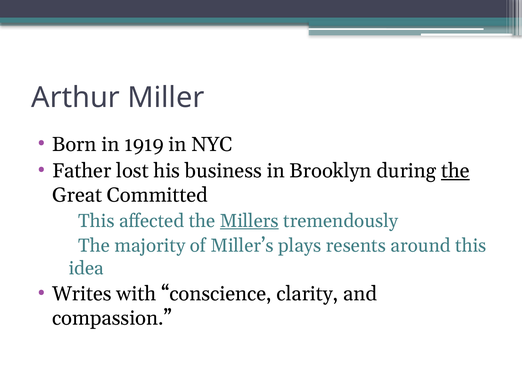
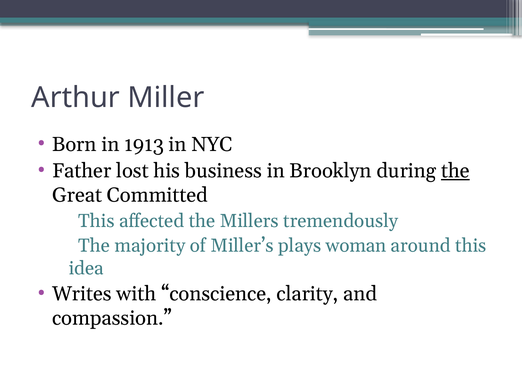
1919: 1919 -> 1913
Millers underline: present -> none
resents: resents -> woman
